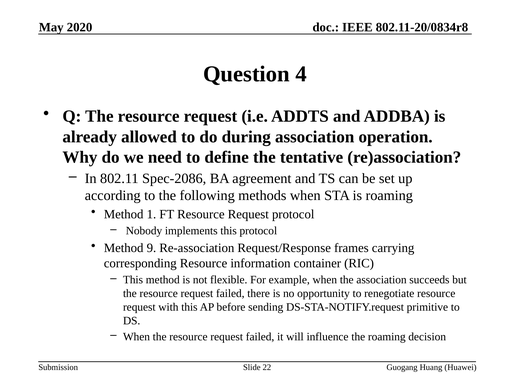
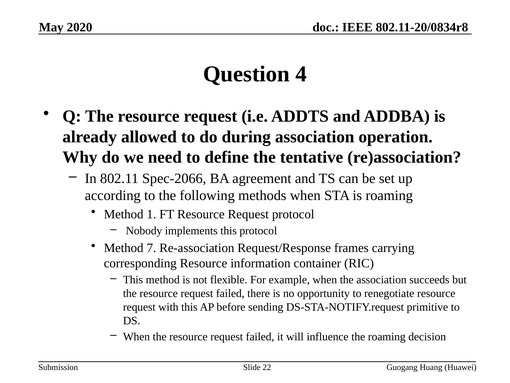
Spec-2086: Spec-2086 -> Spec-2066
9: 9 -> 7
